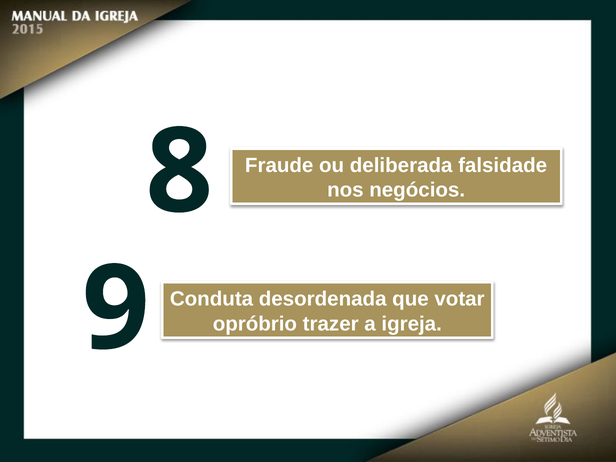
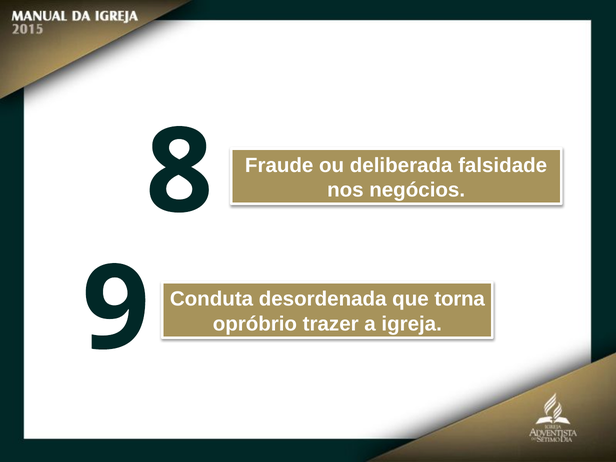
votar: votar -> torna
